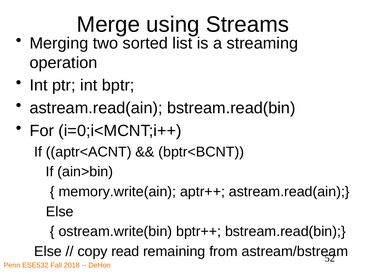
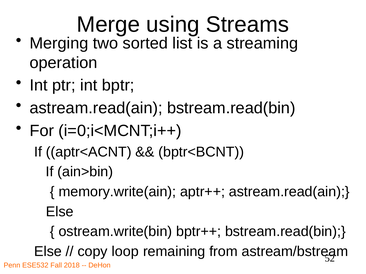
read: read -> loop
